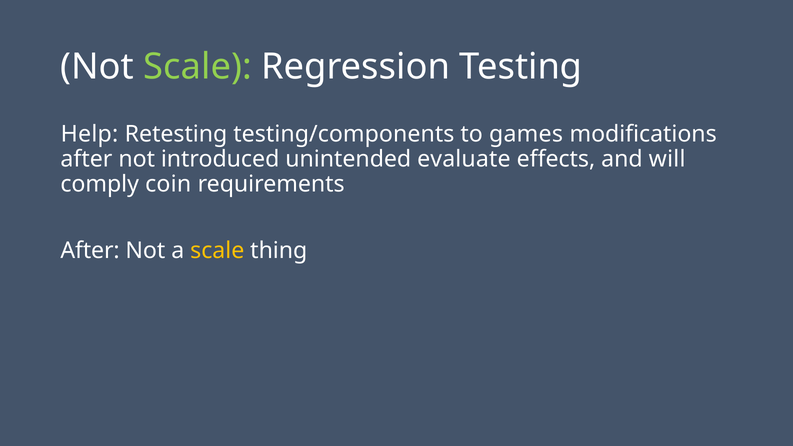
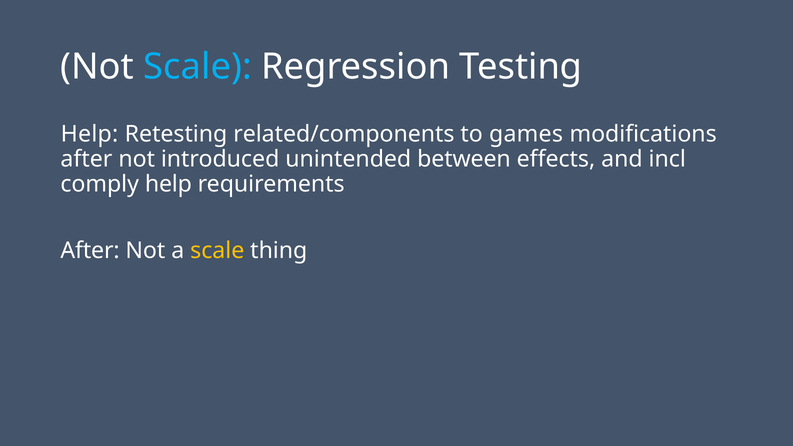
Scale at (198, 67) colour: light green -> light blue
testing/components: testing/components -> related/components
evaluate: evaluate -> between
will: will -> incl
comply coin: coin -> help
